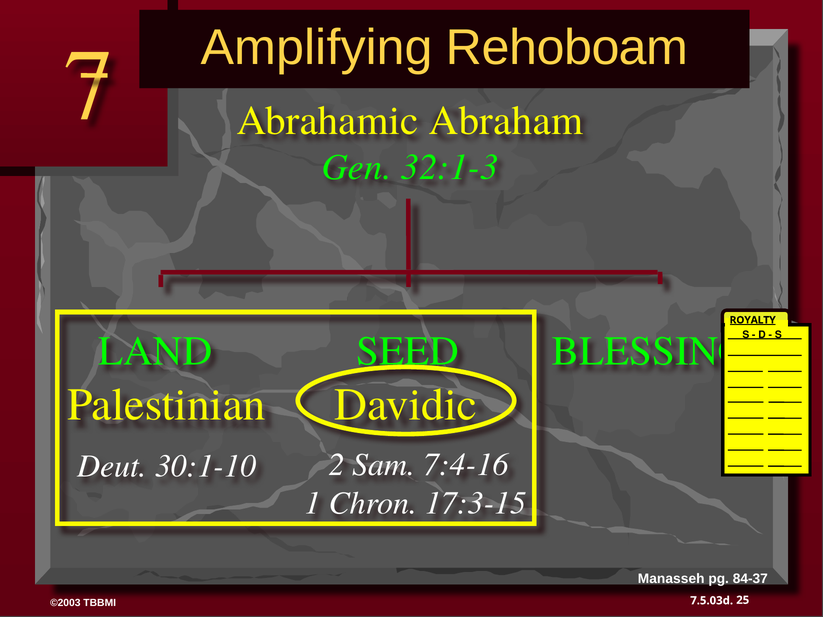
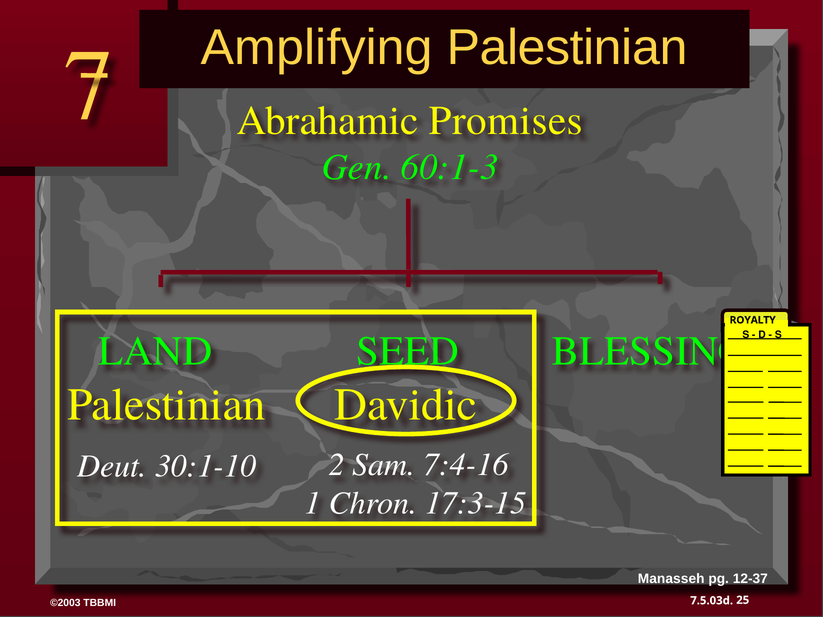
Amplifying Rehoboam: Rehoboam -> Palestinian
Abraham: Abraham -> Promises
32:1-3: 32:1-3 -> 60:1-3
ROYALTY underline: present -> none
84-37: 84-37 -> 12-37
